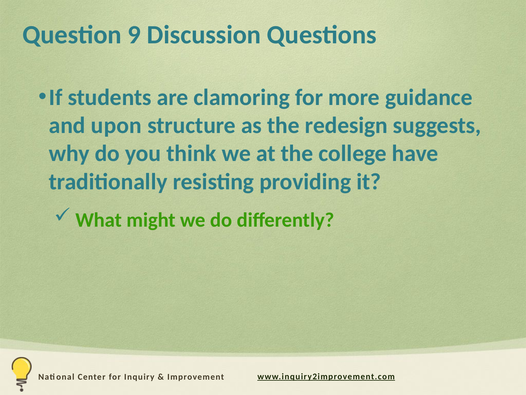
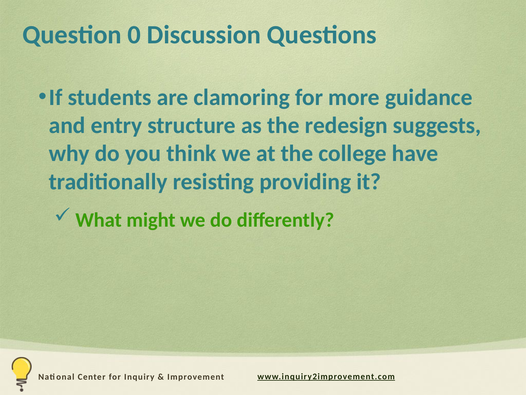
9: 9 -> 0
upon: upon -> entry
